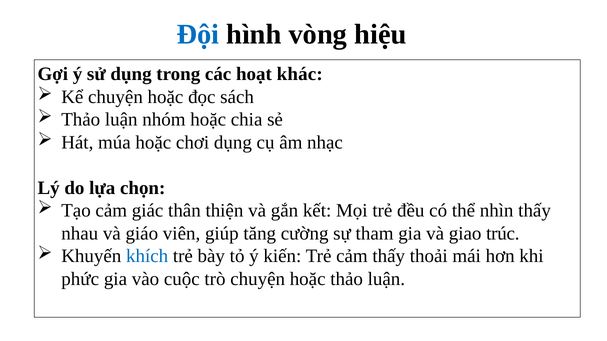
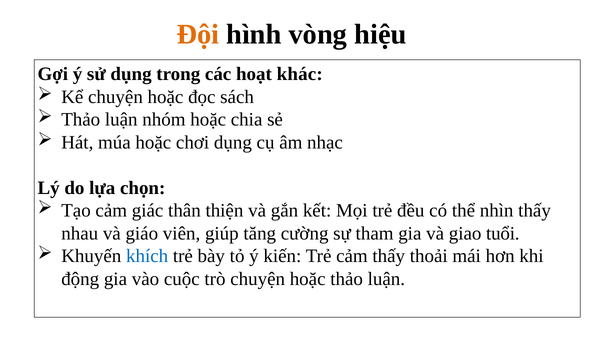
Đội colour: blue -> orange
trúc: trúc -> tuổi
phức: phức -> động
